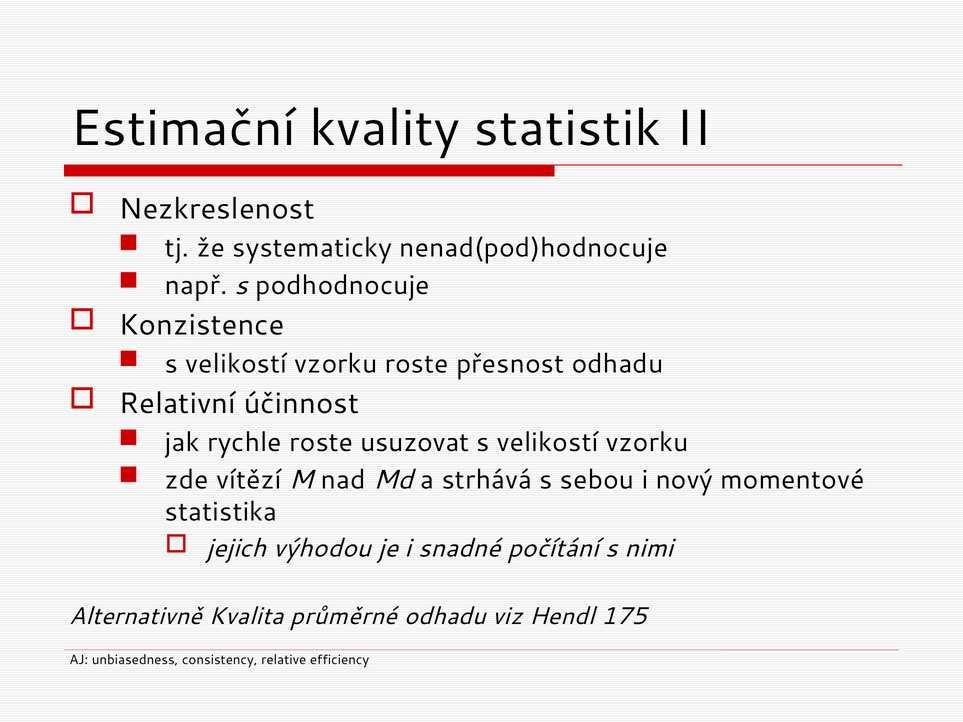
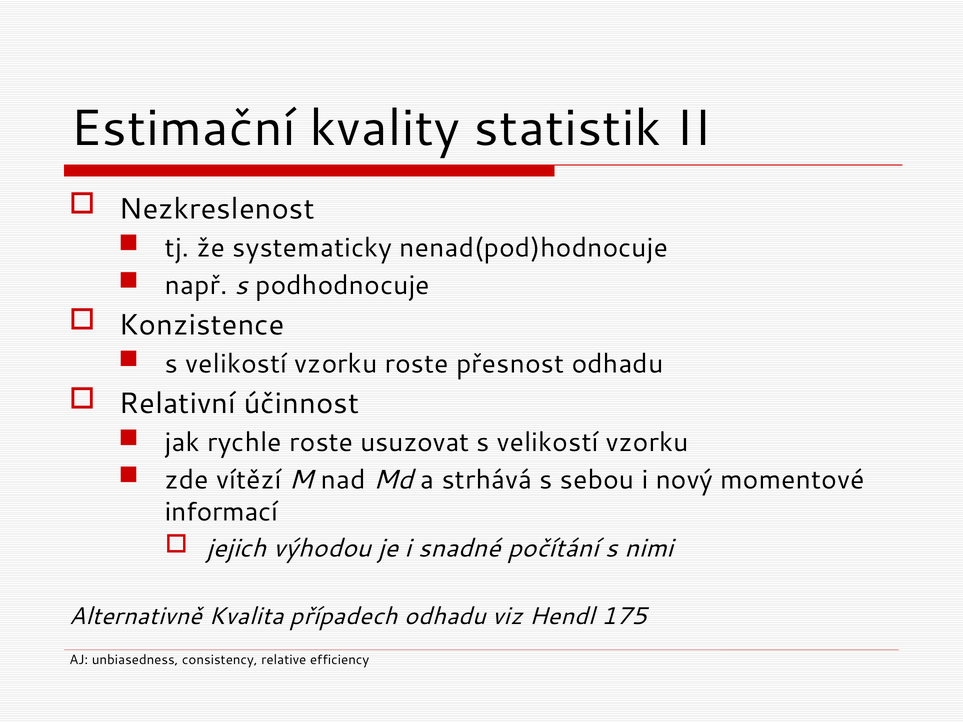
statistika: statistika -> informací
průměrné: průměrné -> případech
